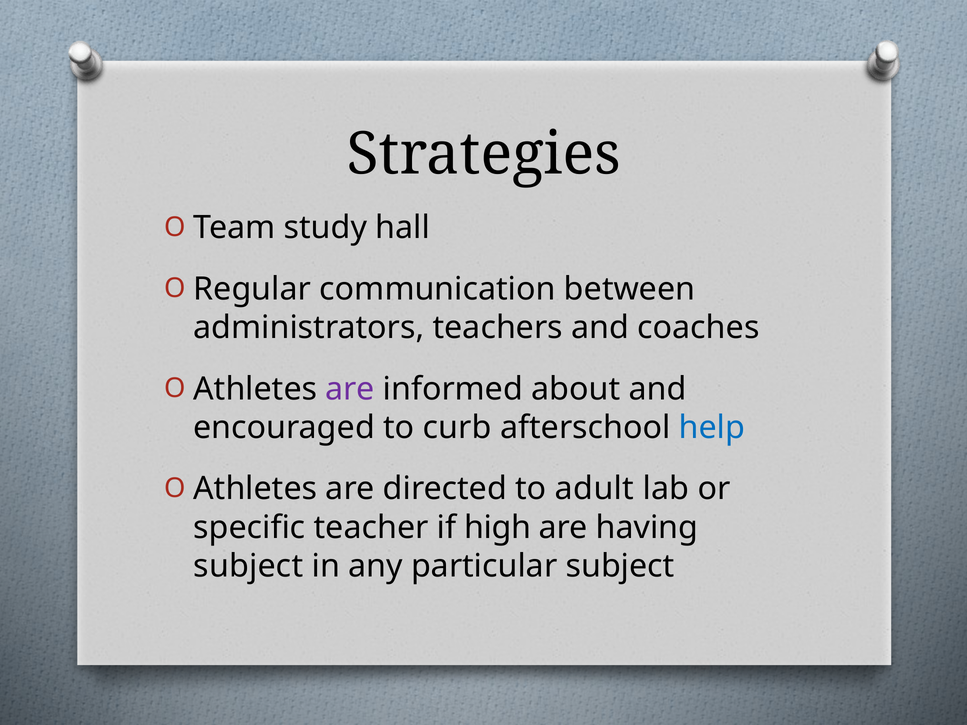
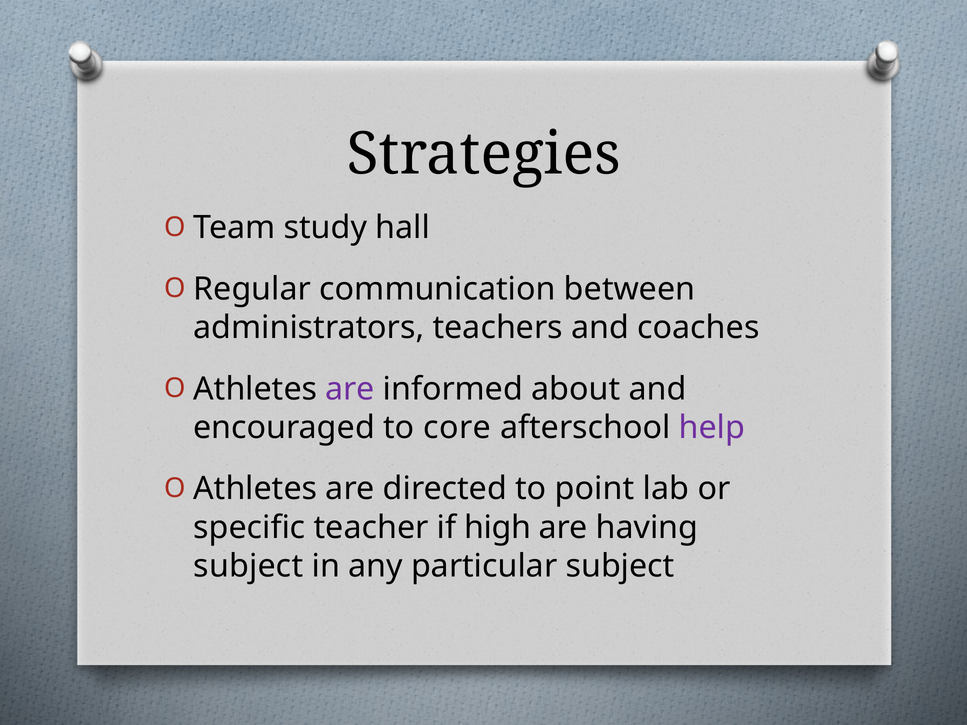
curb: curb -> core
help colour: blue -> purple
adult: adult -> point
